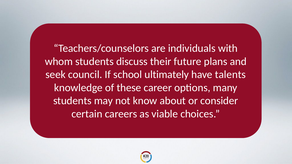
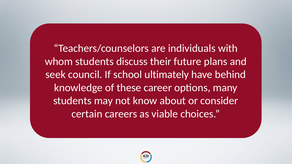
talents: talents -> behind
